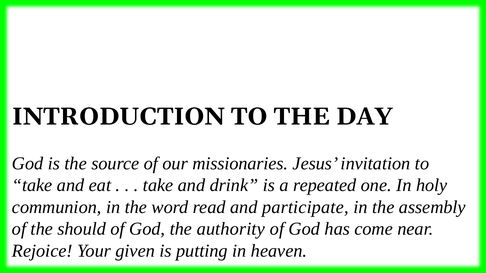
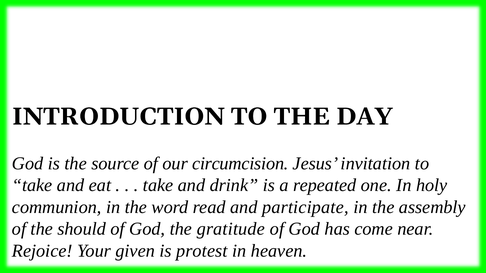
missionaries: missionaries -> circumcision
authority: authority -> gratitude
putting: putting -> protest
